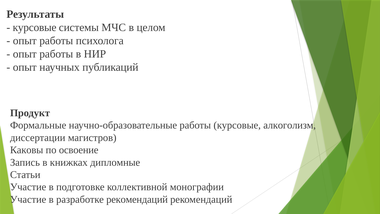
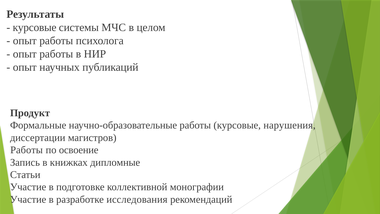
алкоголизм: алкоголизм -> нарушения
Каковы at (27, 150): Каковы -> Работы
разработке рекомендаций: рекомендаций -> исследования
